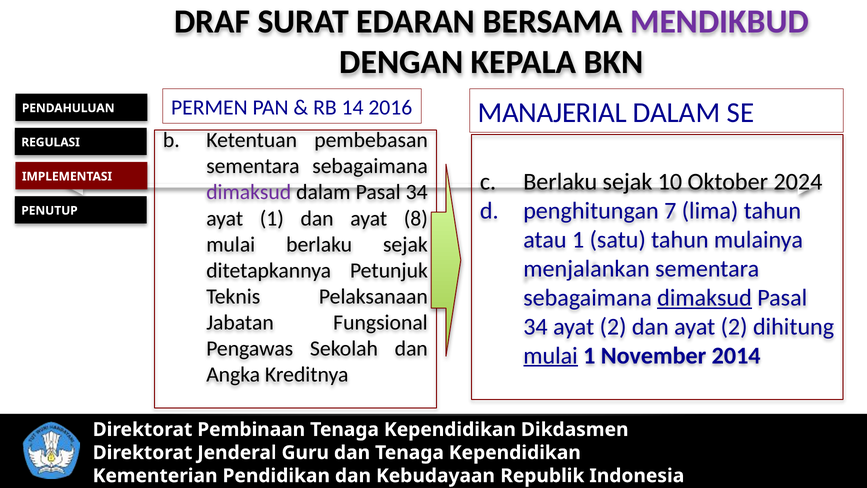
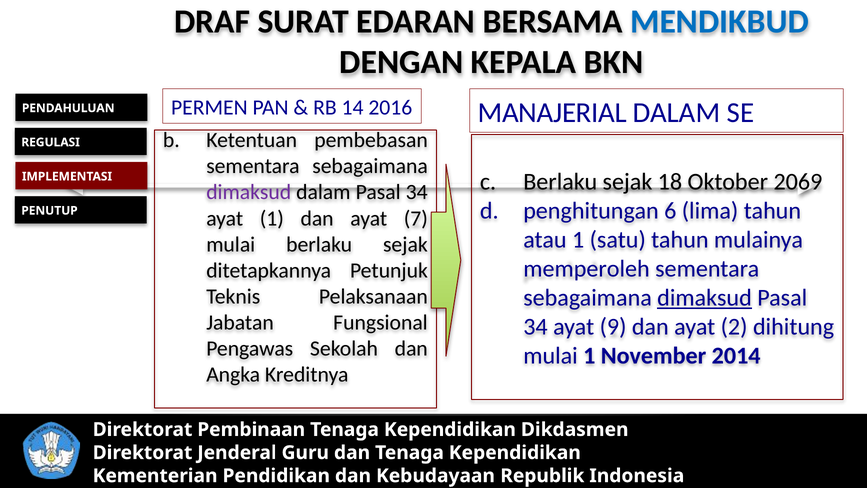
MENDIKBUD colour: purple -> blue
10: 10 -> 18
2024: 2024 -> 2069
7: 7 -> 6
8: 8 -> 7
menjalankan: menjalankan -> memperoleh
34 ayat 2: 2 -> 9
mulai at (551, 355) underline: present -> none
